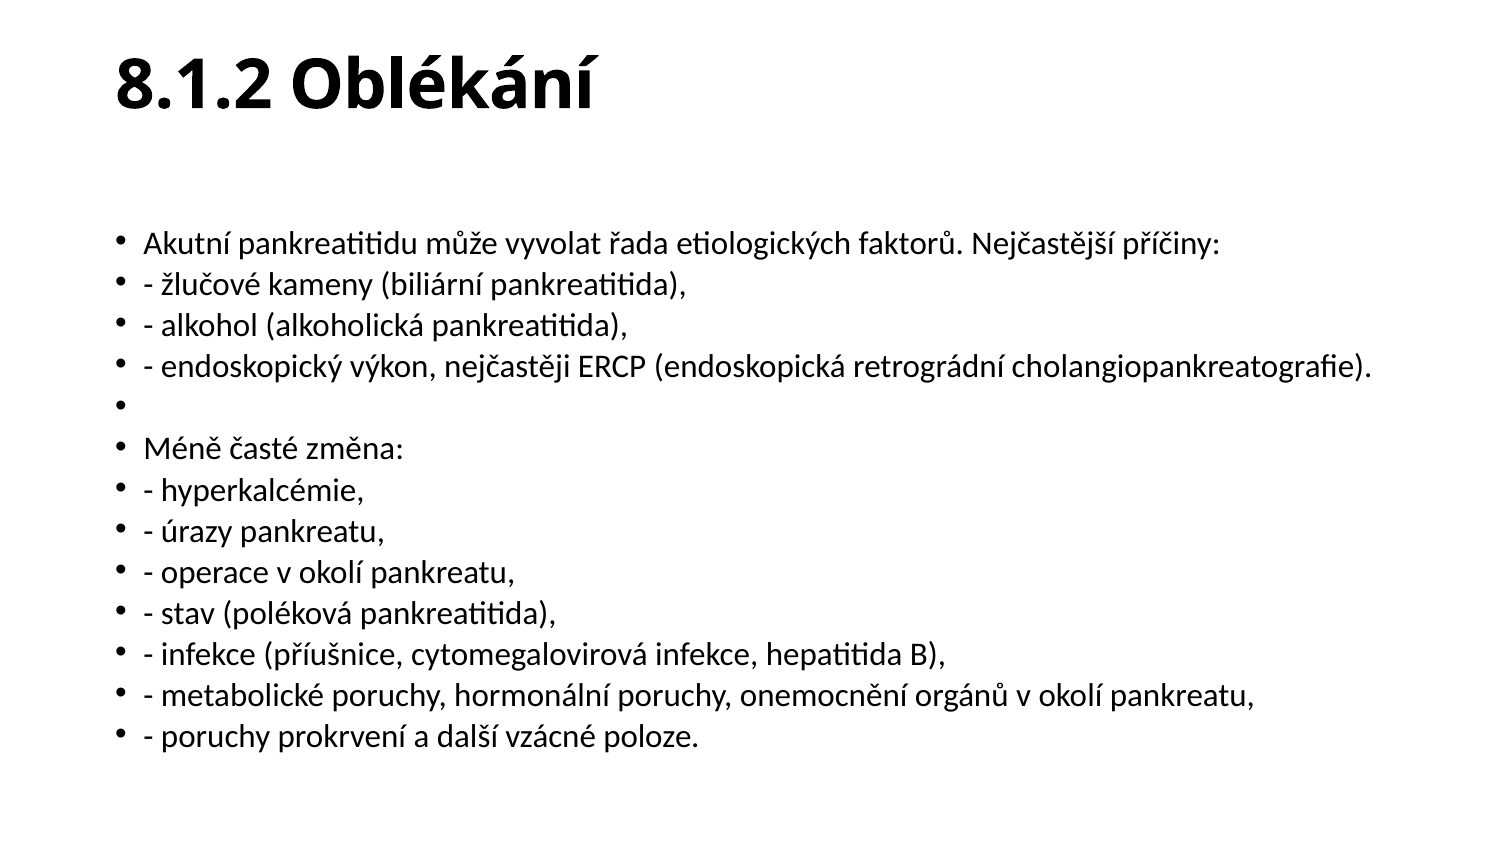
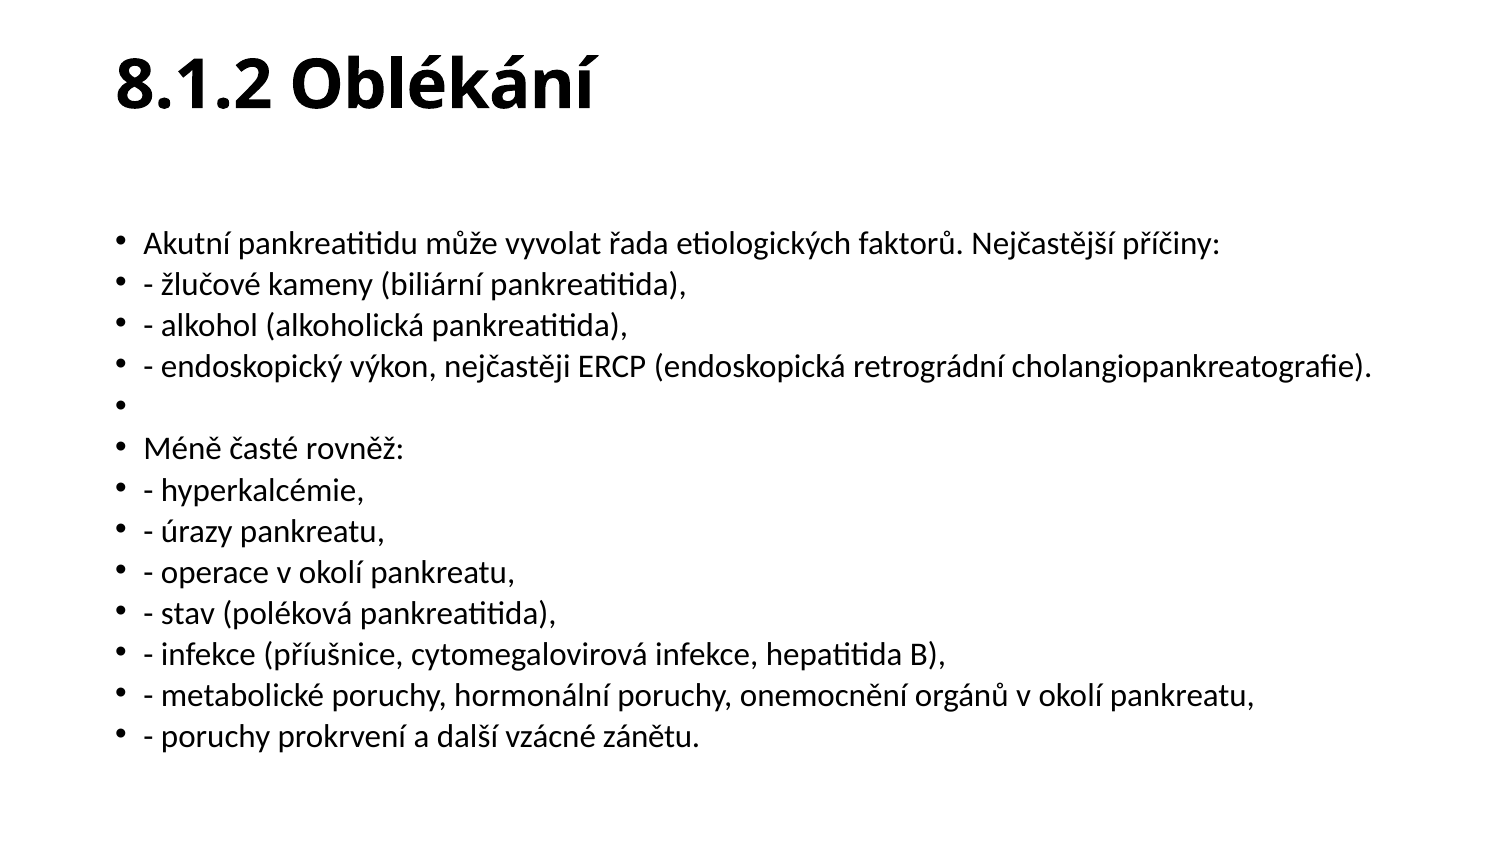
změna: změna -> rovněž
poloze: poloze -> zánětu
